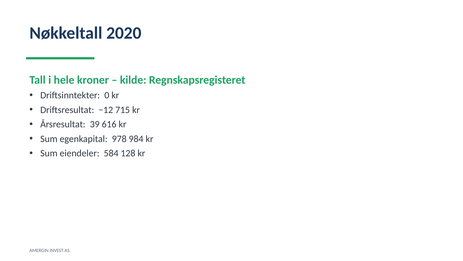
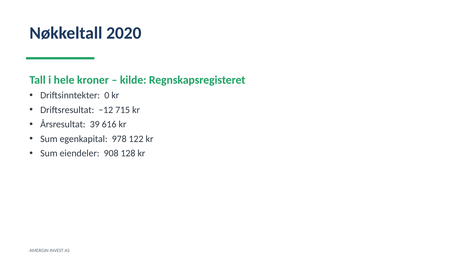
984: 984 -> 122
584: 584 -> 908
